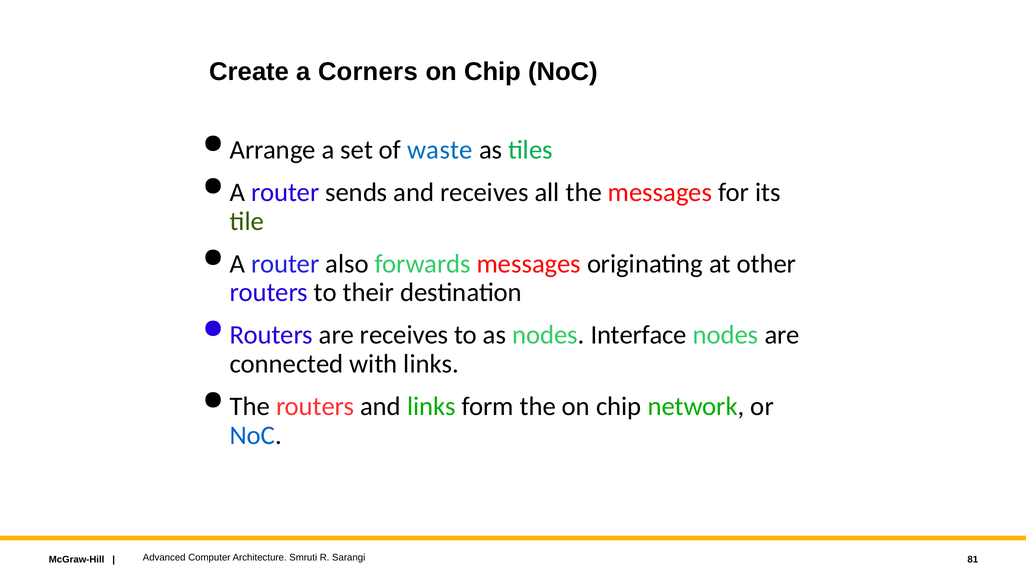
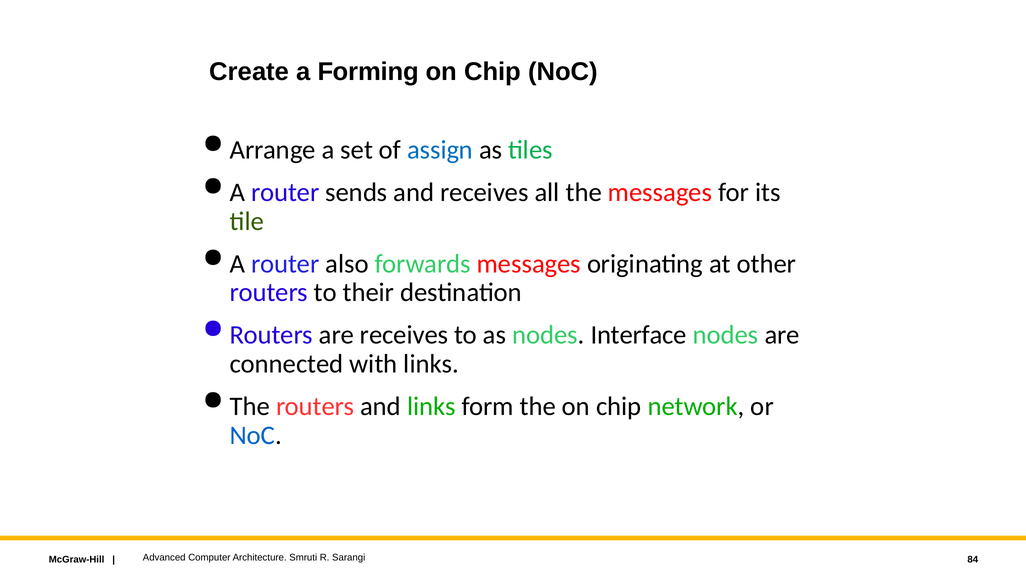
Corners: Corners -> Forming
waste: waste -> assign
81: 81 -> 84
